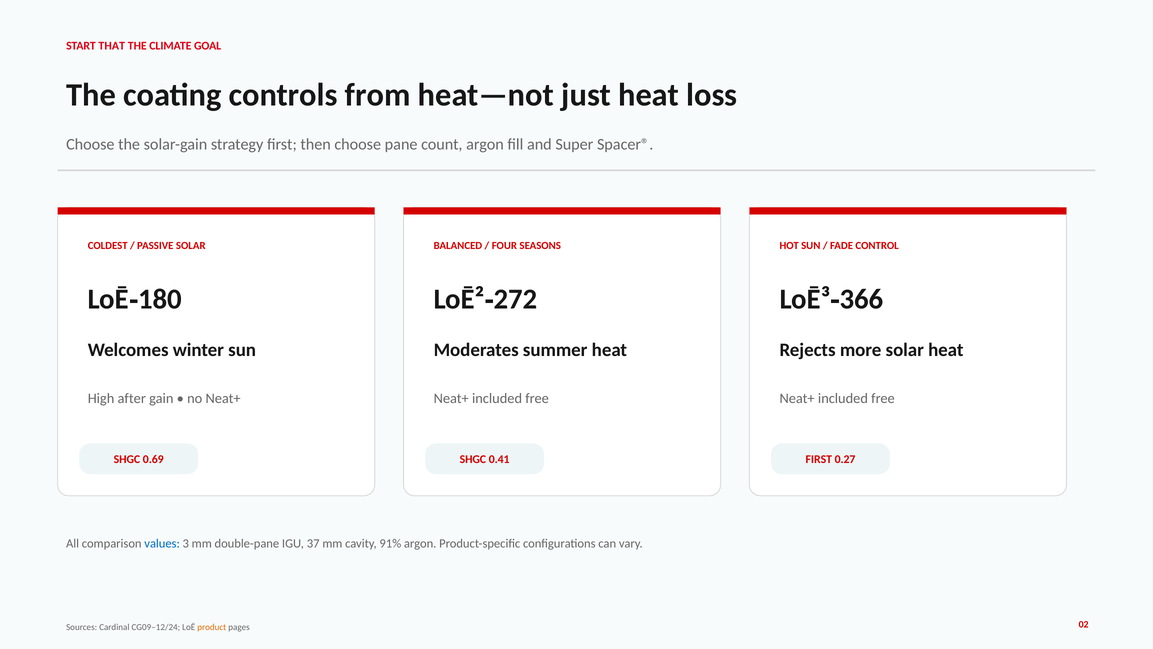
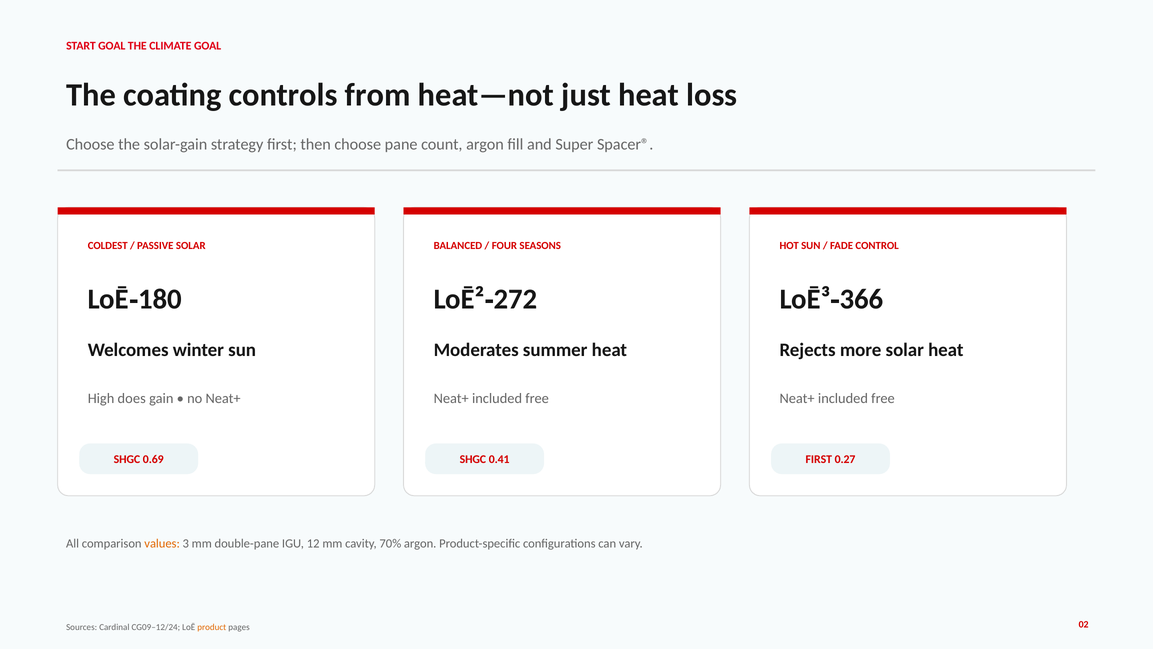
START THAT: THAT -> GOAL
after: after -> does
values colour: blue -> orange
37: 37 -> 12
91%: 91% -> 70%
